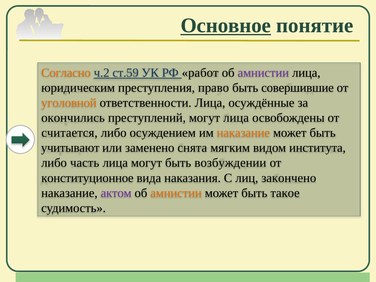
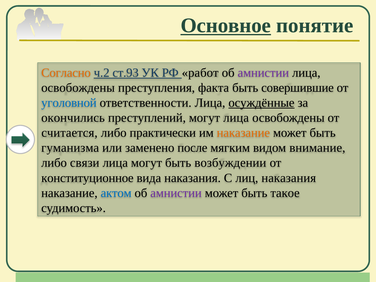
ст.59: ст.59 -> ст.93
юридическим at (78, 88): юридическим -> освобождены
право: право -> факта
уголовной colour: orange -> blue
осуждённые underline: none -> present
осуждением: осуждением -> практически
учитывают: учитывают -> гуманизма
снята: снята -> после
института: института -> внимание
часть: часть -> связи
лиц закончено: закончено -> наказания
актом colour: purple -> blue
амнистии at (176, 193) colour: orange -> purple
